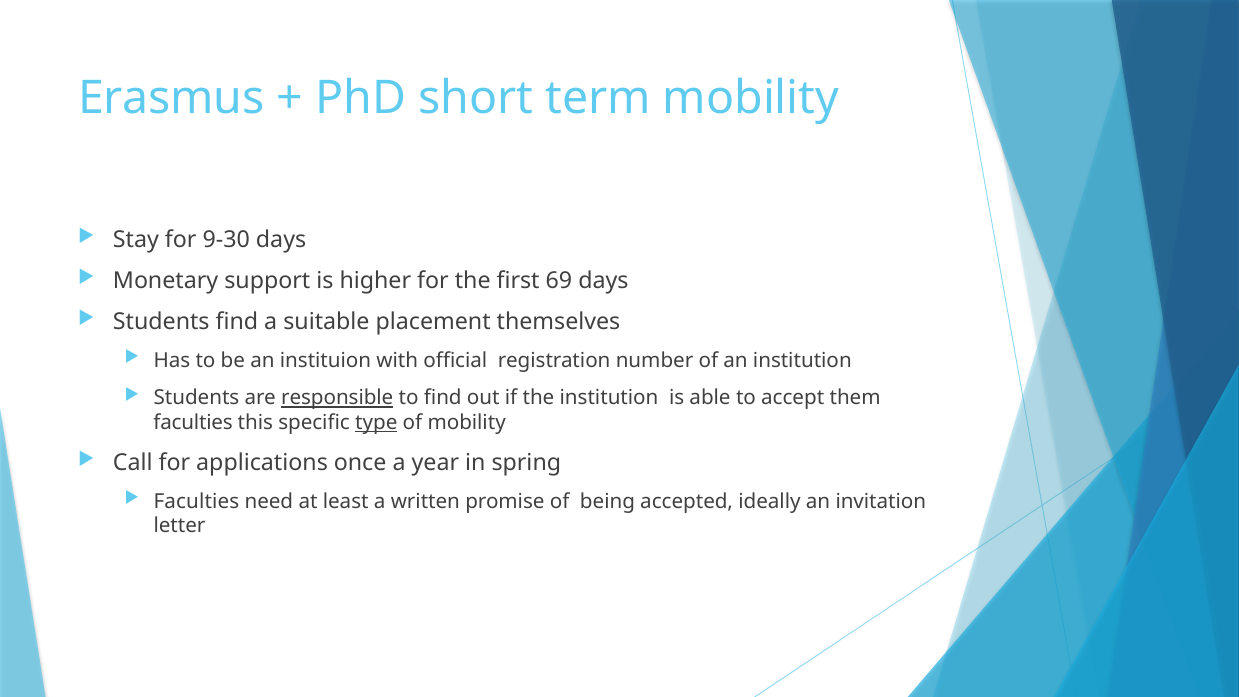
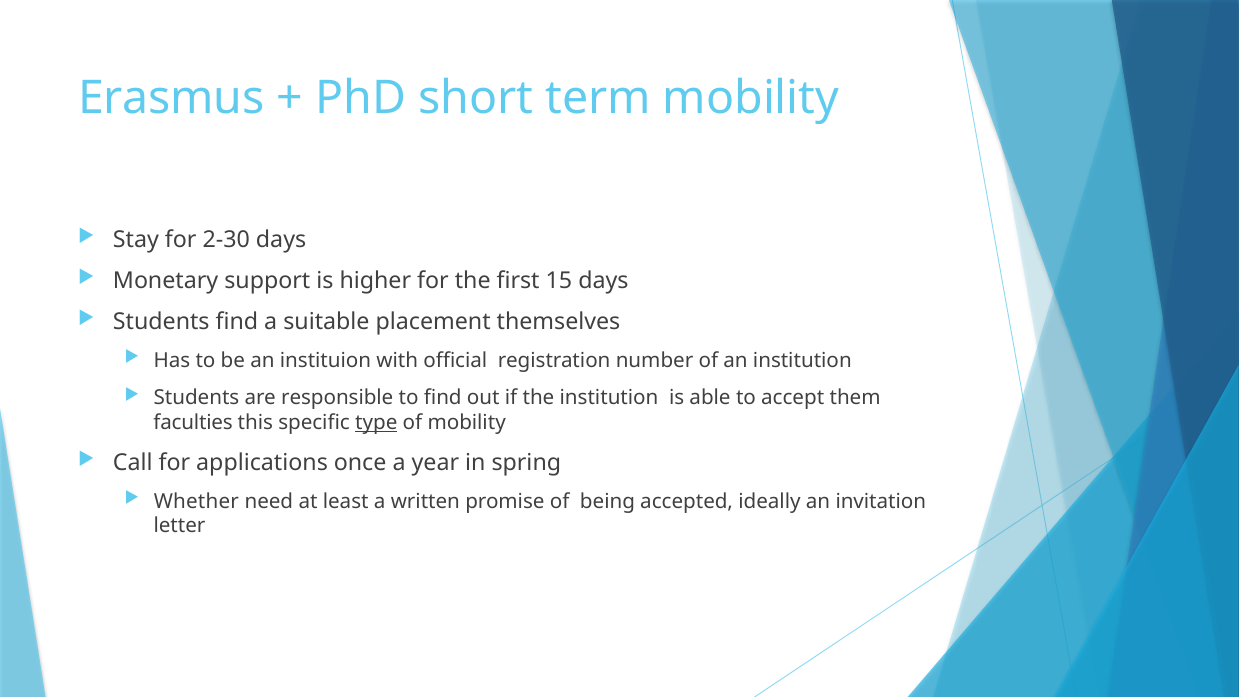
9-30: 9-30 -> 2-30
69: 69 -> 15
responsible underline: present -> none
Faculties at (196, 501): Faculties -> Whether
